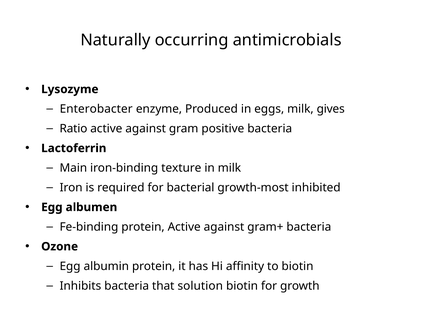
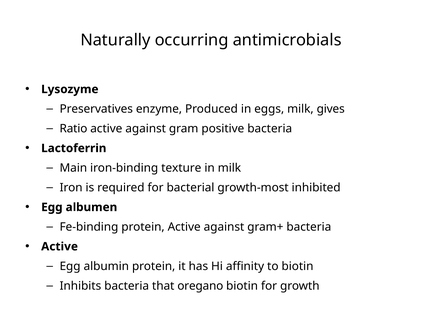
Enterobacter: Enterobacter -> Preservatives
Ozone at (60, 247): Ozone -> Active
solution: solution -> oregano
